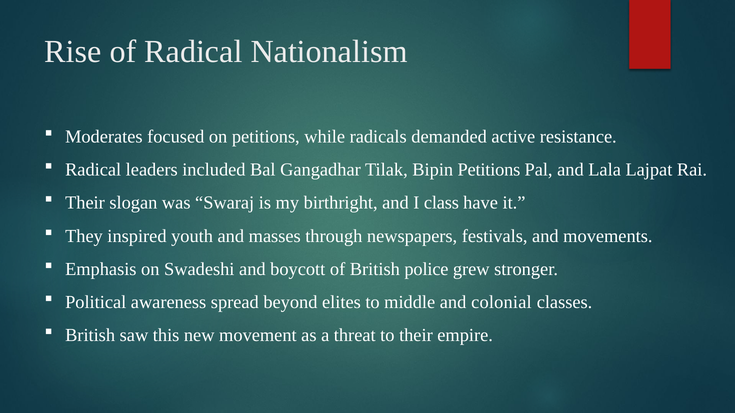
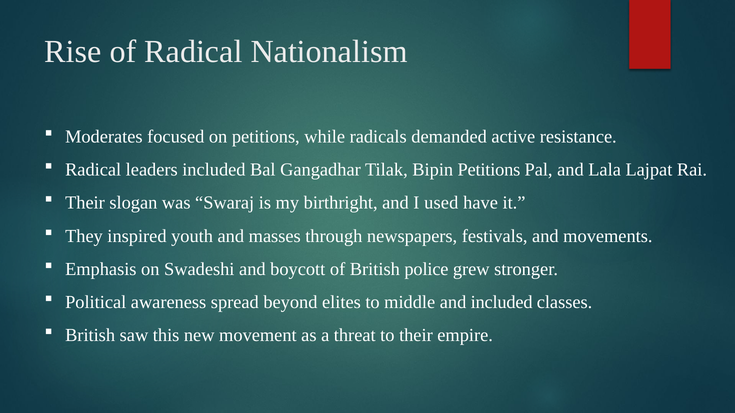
class: class -> used
and colonial: colonial -> included
